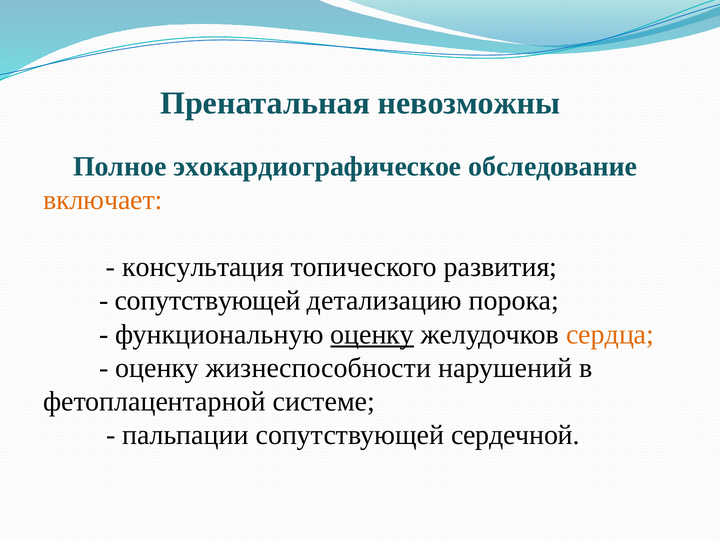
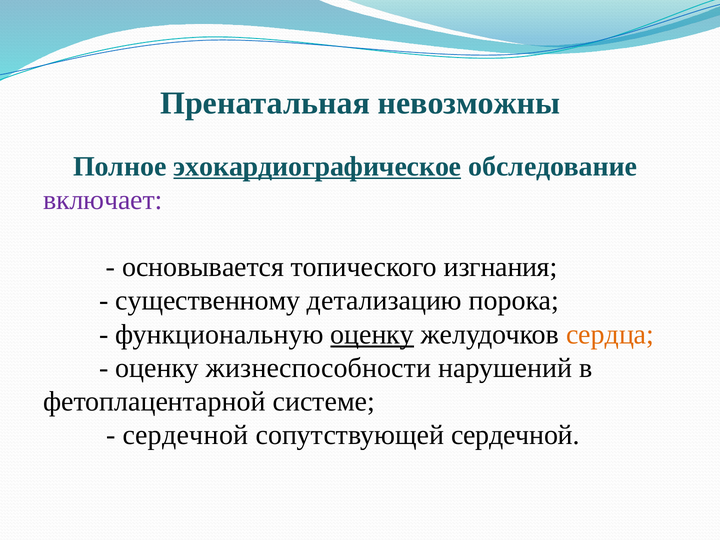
эхокардиографическое underline: none -> present
включает colour: orange -> purple
консультация: консультация -> основывается
развития: развития -> изгнания
сопутствующей at (208, 301): сопутствующей -> существенному
пальпации at (186, 435): пальпации -> сердечной
